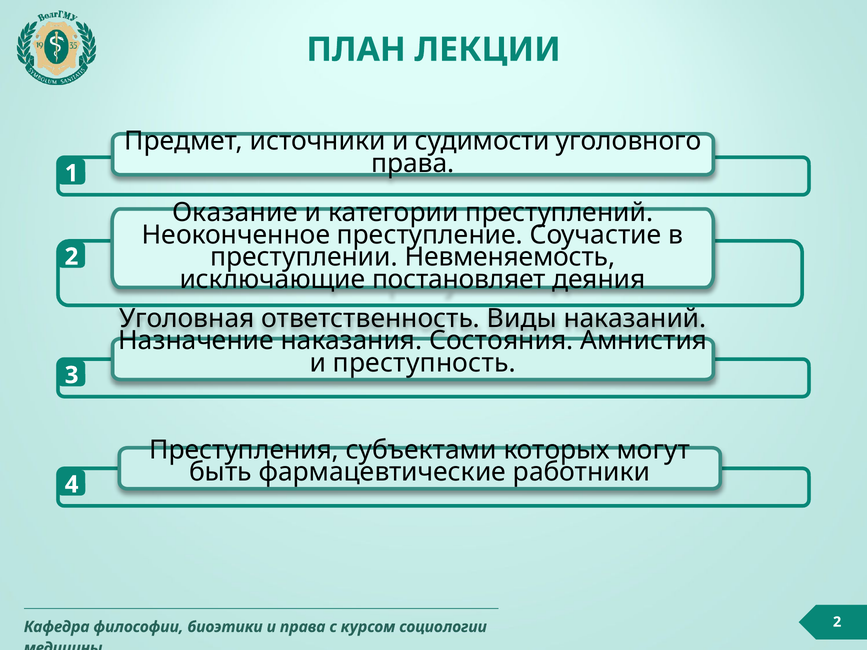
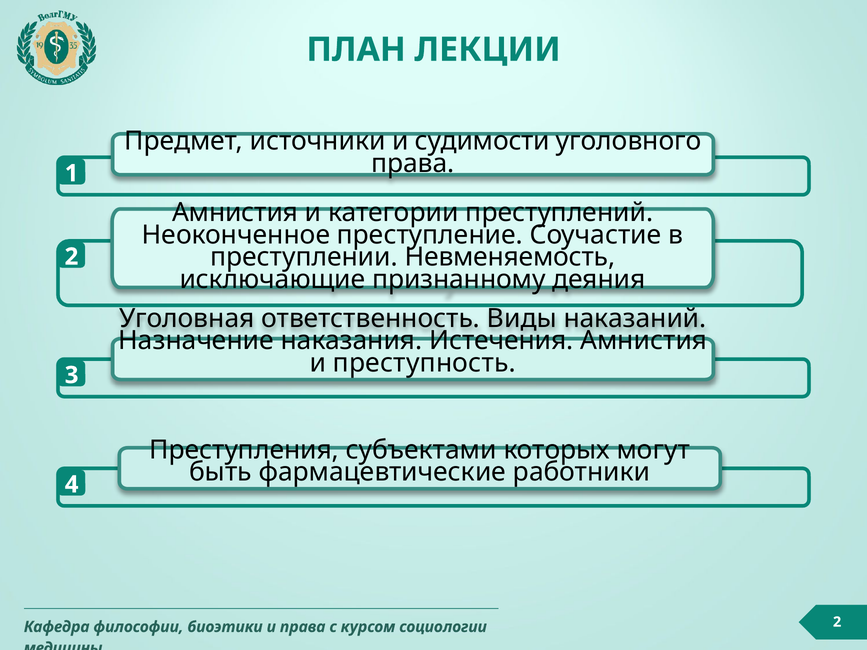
Оказание at (235, 213): Оказание -> Амнистия
постановляет: постановляет -> признанному
Состояния: Состояния -> Истечения
